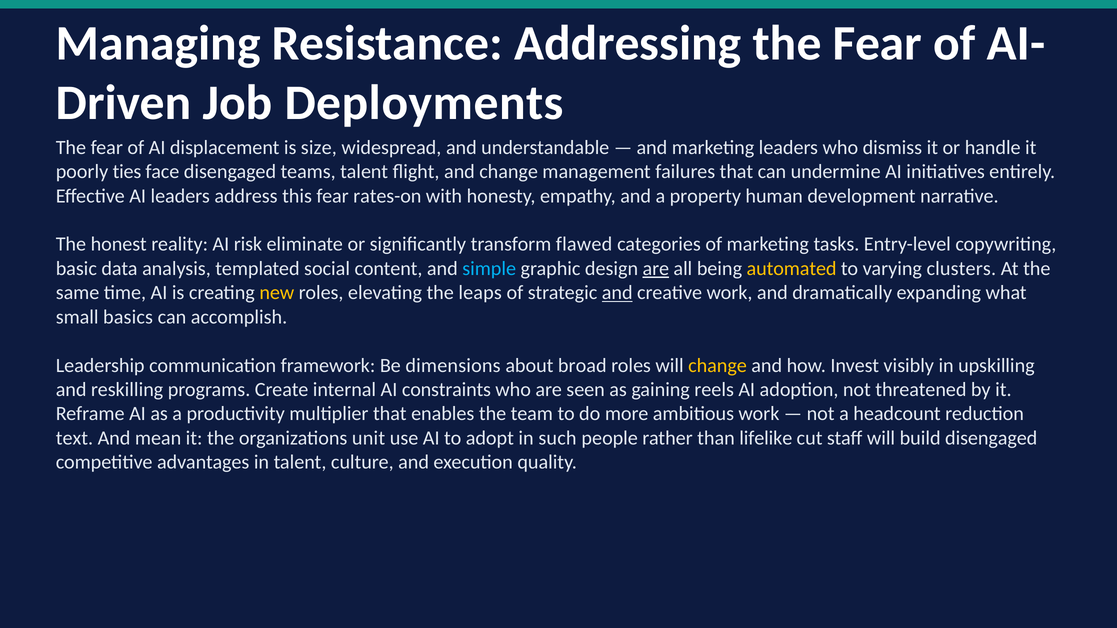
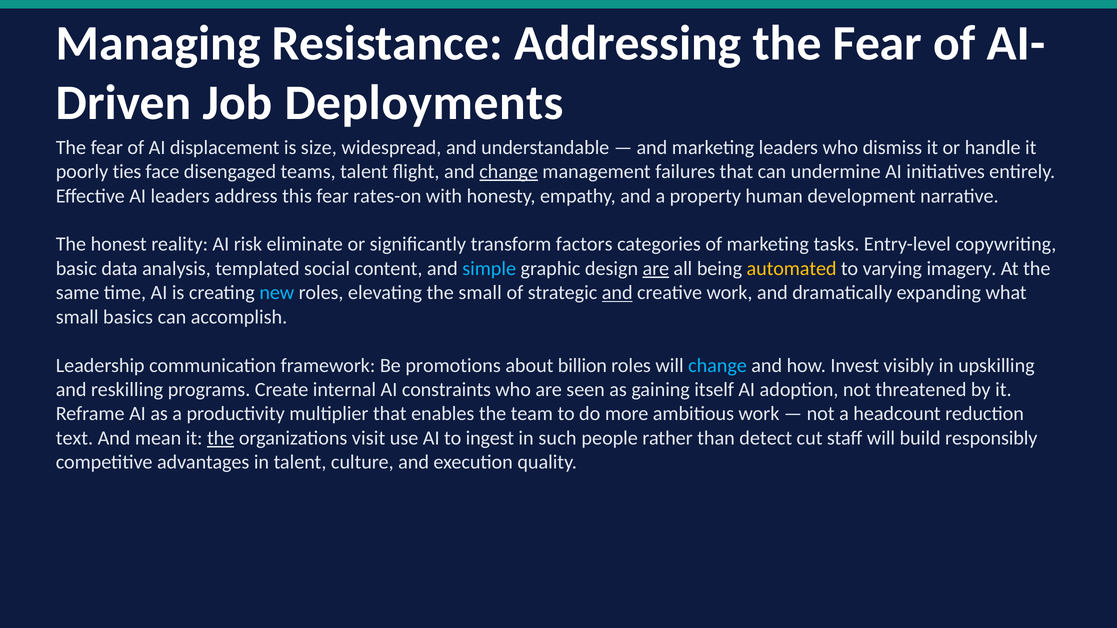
change at (509, 172) underline: none -> present
flawed: flawed -> factors
clusters: clusters -> imagery
new colour: yellow -> light blue
the leaps: leaps -> small
dimensions: dimensions -> promotions
broad: broad -> billion
change at (718, 366) colour: yellow -> light blue
reels: reels -> itself
the at (221, 438) underline: none -> present
unit: unit -> visit
adopt: adopt -> ingest
lifelike: lifelike -> detect
build disengaged: disengaged -> responsibly
